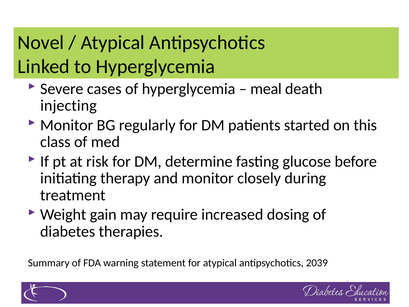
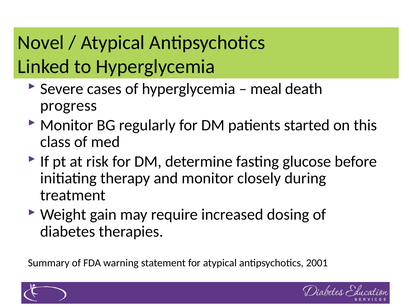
injecting: injecting -> progress
2039: 2039 -> 2001
